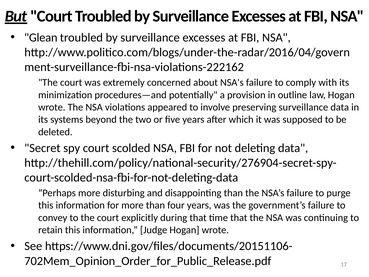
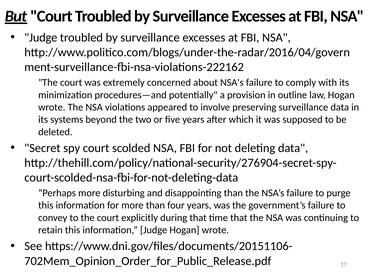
Glean at (41, 38): Glean -> Judge
